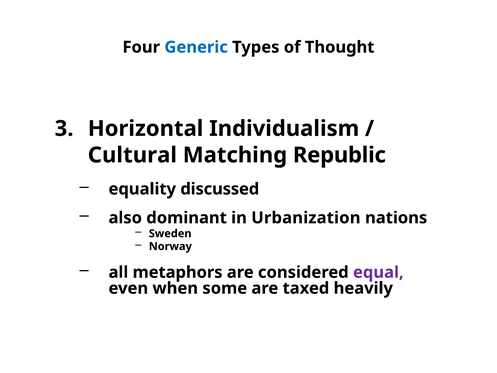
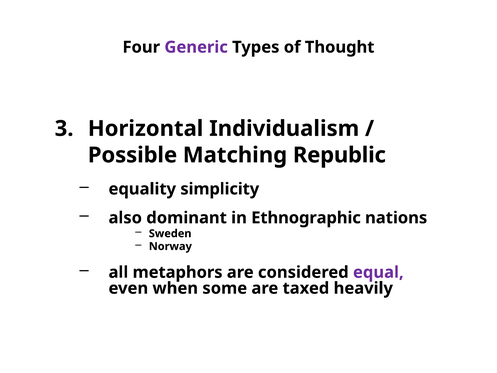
Generic colour: blue -> purple
Cultural: Cultural -> Possible
discussed: discussed -> simplicity
Urbanization: Urbanization -> Ethnographic
